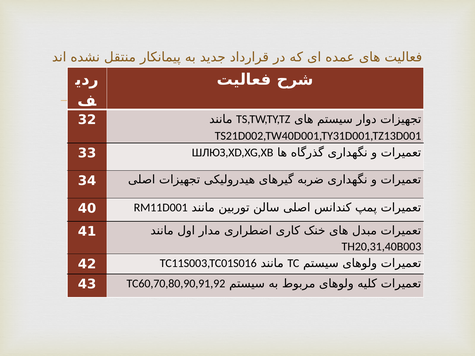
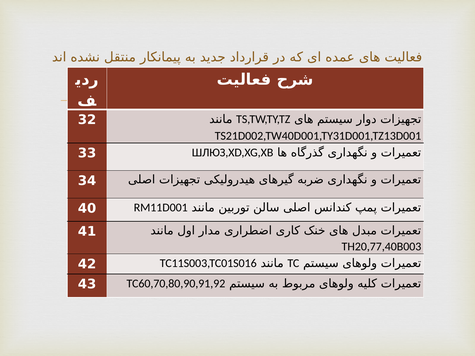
TH20,31,40B003: TH20,31,40B003 -> TH20,77,40B003
